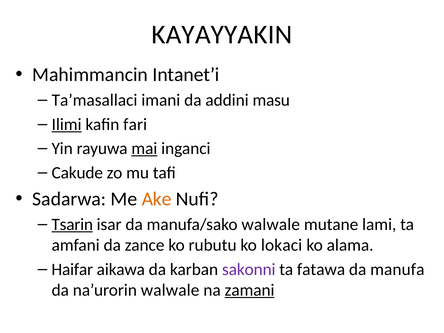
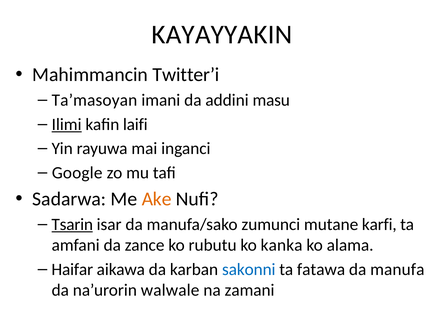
Intanet’i: Intanet’i -> Twitter’i
Ta’masallaci: Ta’masallaci -> Ta’masoyan
fari: fari -> laifi
mai underline: present -> none
Cakude: Cakude -> Google
manufa/sako walwale: walwale -> zumunci
lami: lami -> karfi
lokaci: lokaci -> kanka
sakonni colour: purple -> blue
zamani underline: present -> none
